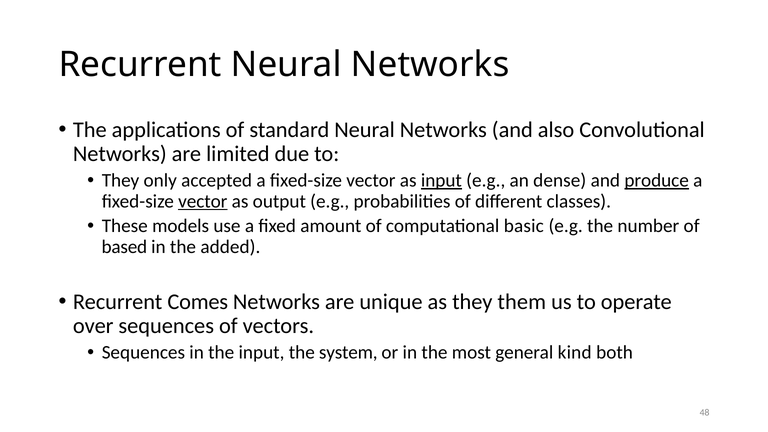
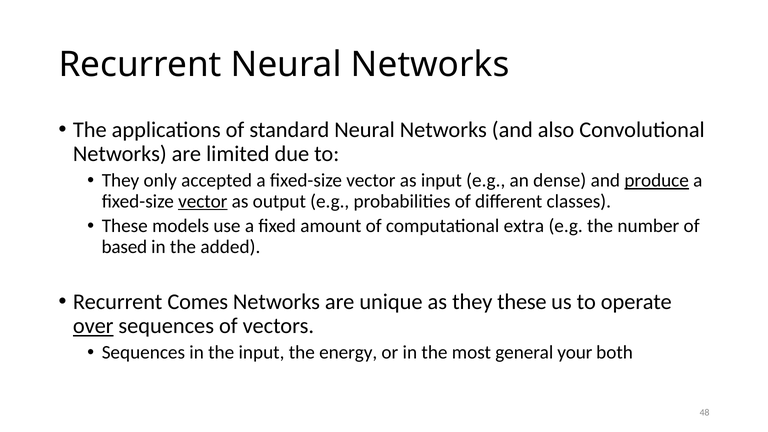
input at (441, 181) underline: present -> none
basic: basic -> extra
they them: them -> these
over underline: none -> present
system: system -> energy
kind: kind -> your
